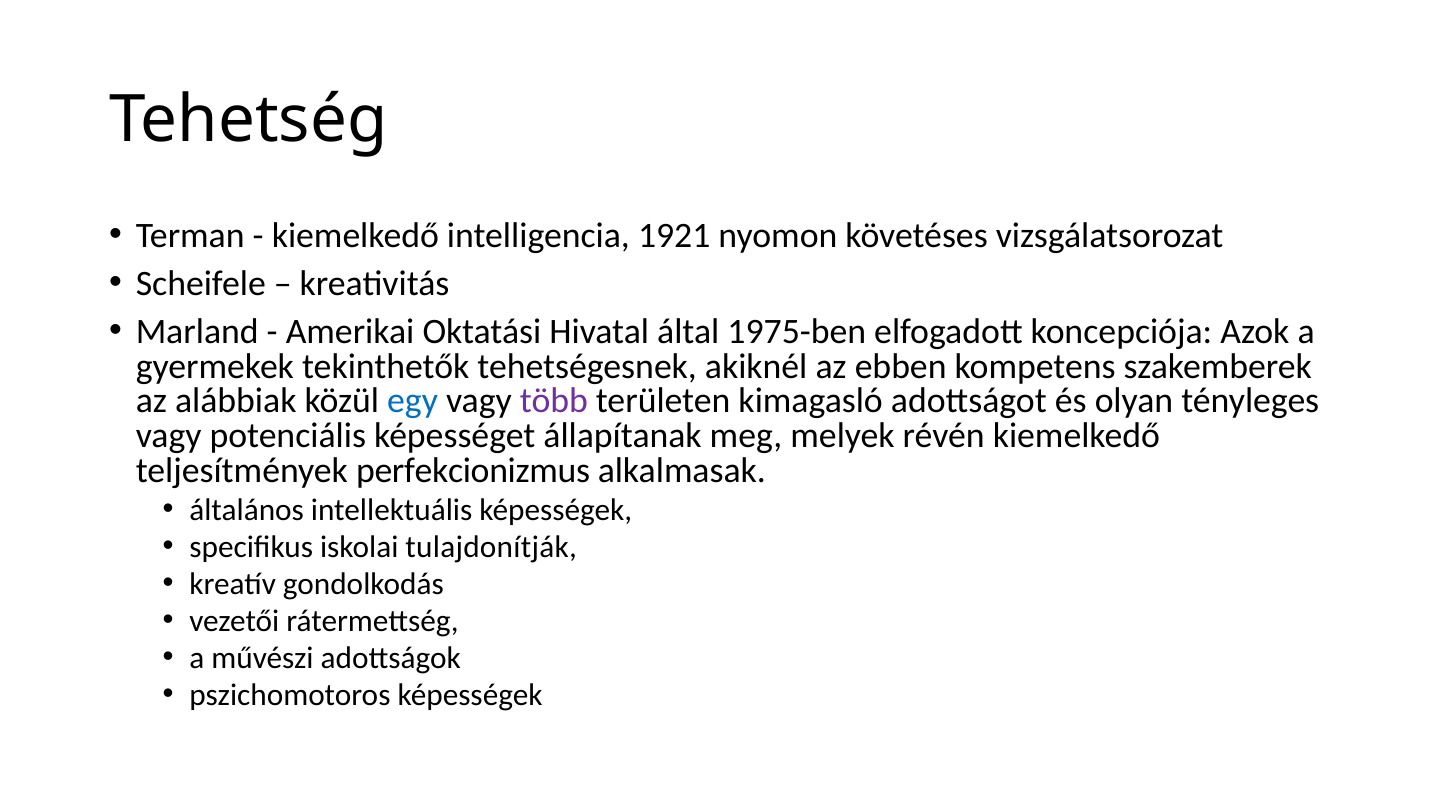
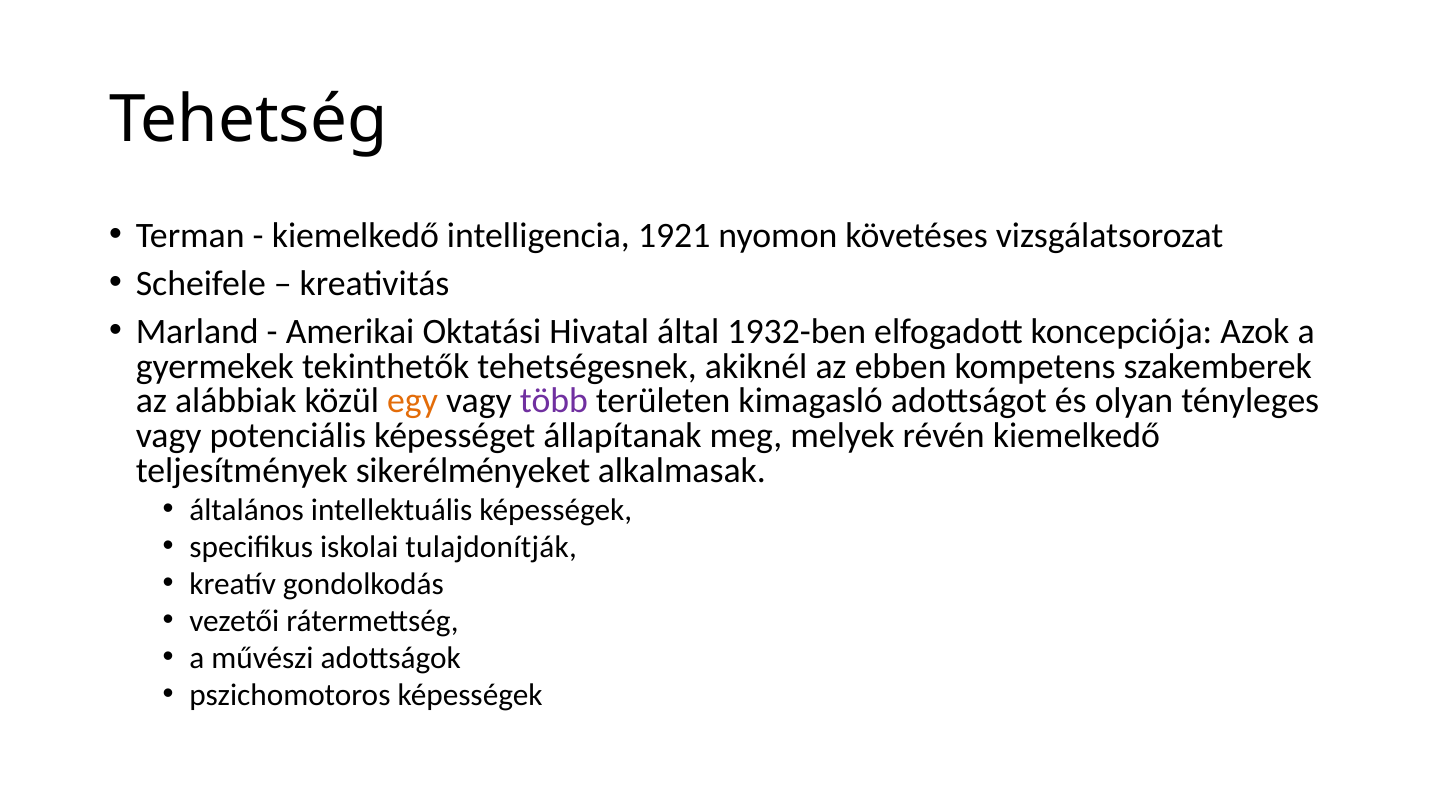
1975-ben: 1975-ben -> 1932-ben
egy colour: blue -> orange
perfekcionizmus: perfekcionizmus -> sikerélményeket
